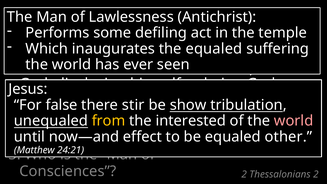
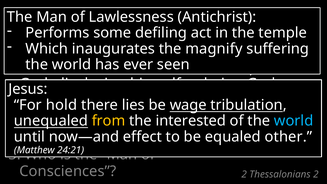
the equaled: equaled -> magnify
false: false -> hold
stir: stir -> lies
show: show -> wage
world at (294, 121) colour: pink -> light blue
